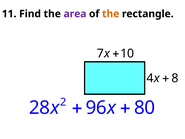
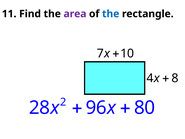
the at (111, 14) colour: orange -> blue
